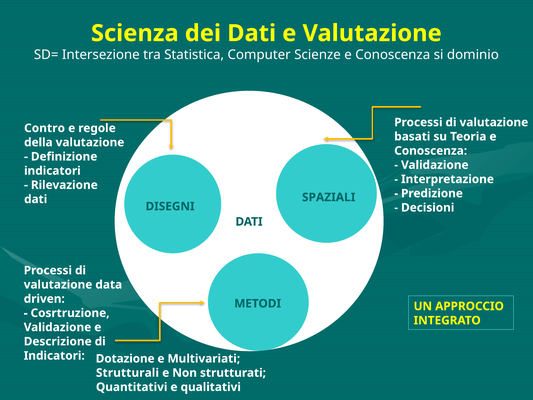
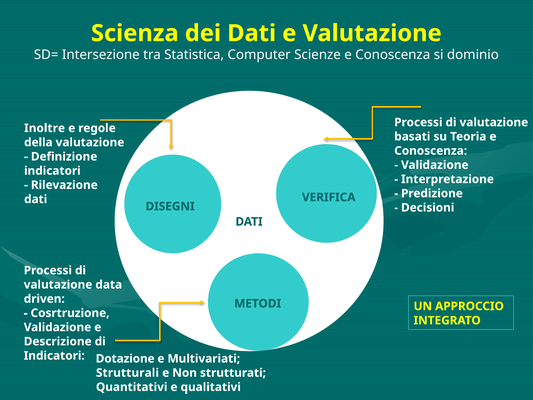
Contro: Contro -> Inoltre
SPAZIALI: SPAZIALI -> VERIFICA
